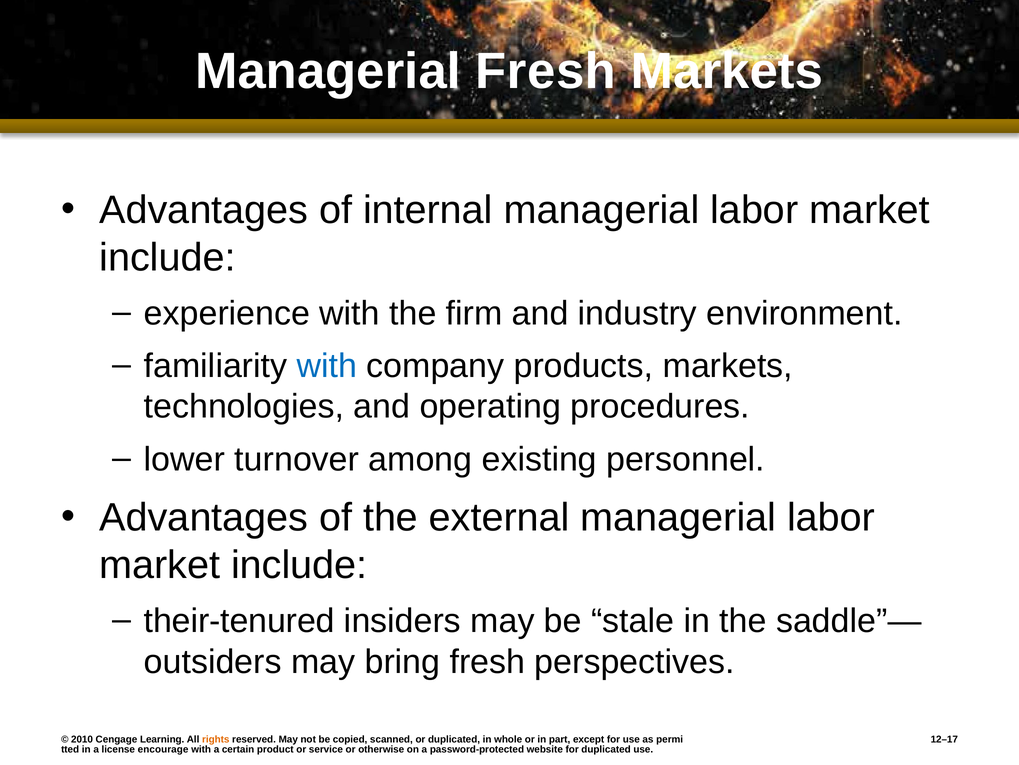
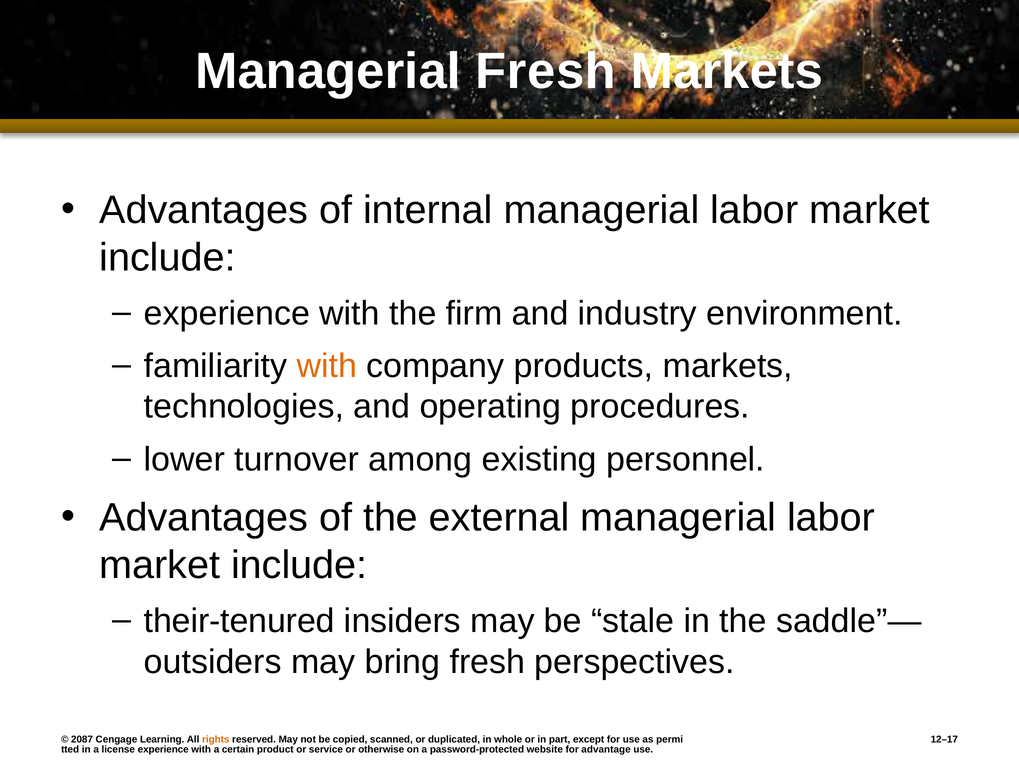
with at (327, 366) colour: blue -> orange
2010: 2010 -> 2087
license encourage: encourage -> experience
for duplicated: duplicated -> advantage
